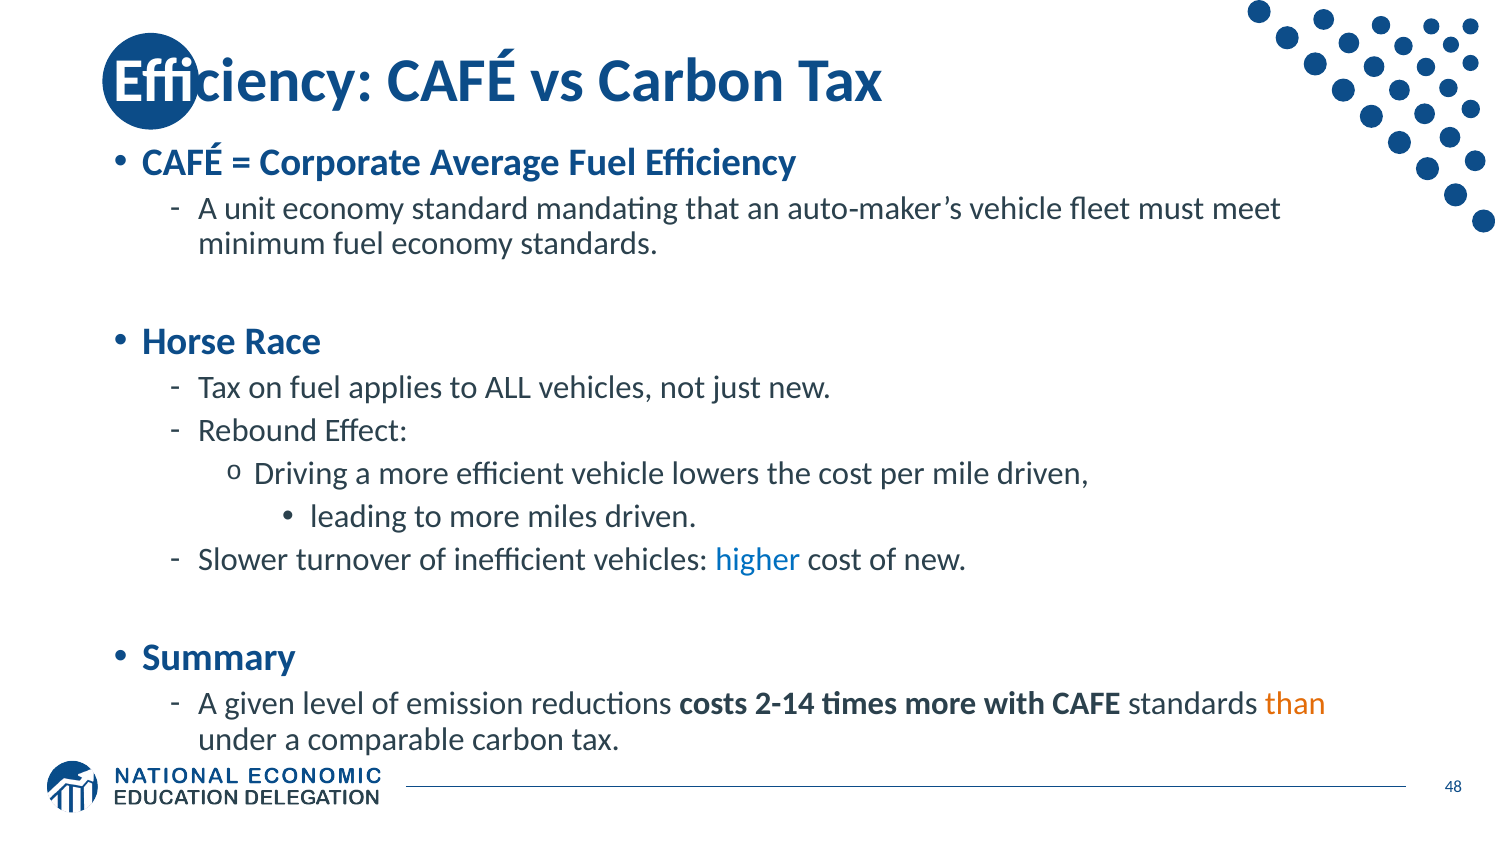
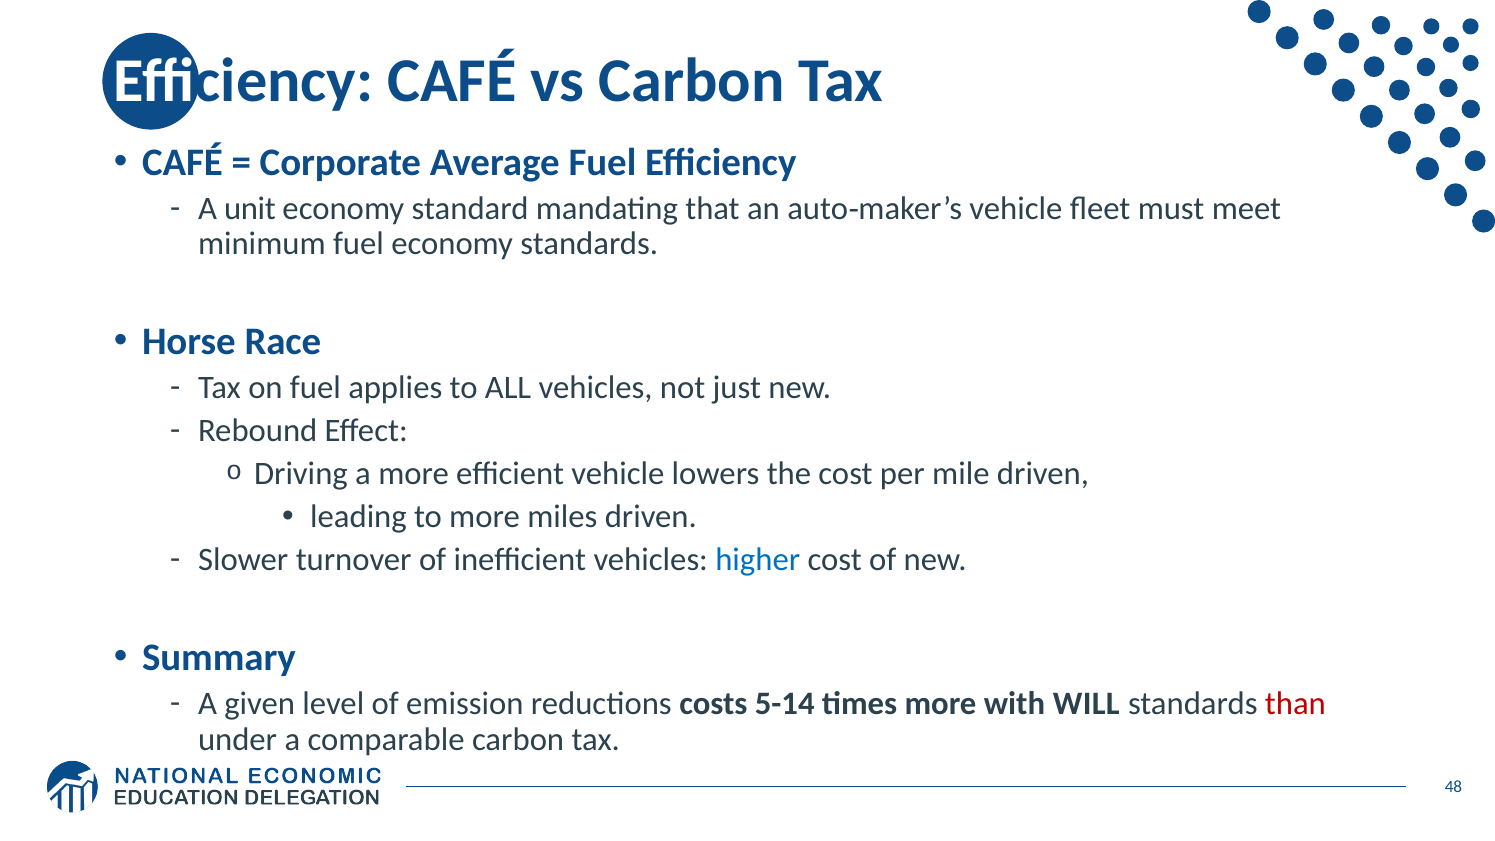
2-14: 2-14 -> 5-14
CAFE: CAFE -> WILL
than colour: orange -> red
